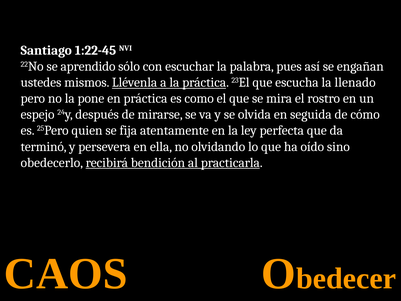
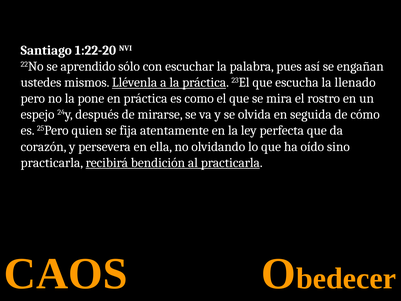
1:22-45: 1:22-45 -> 1:22-20
terminó: terminó -> corazón
obedecerlo at (52, 163): obedecerlo -> practicarla
